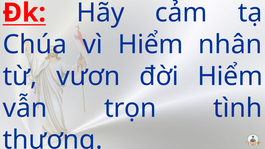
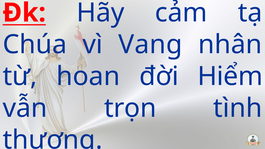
vì Hiểm: Hiểm -> Vang
vươn: vươn -> hoan
